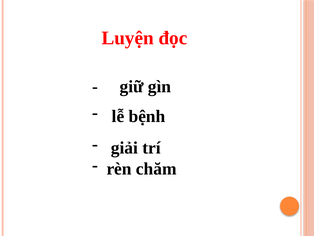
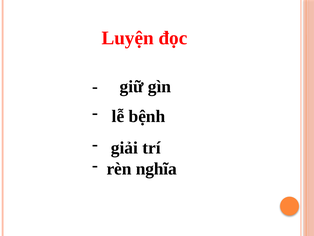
chăm: chăm -> nghĩa
